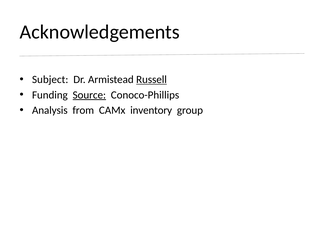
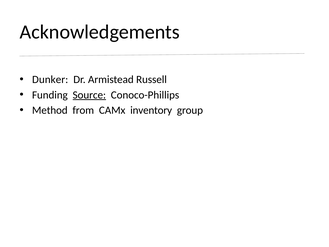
Subject: Subject -> Dunker
Russell underline: present -> none
Analysis: Analysis -> Method
